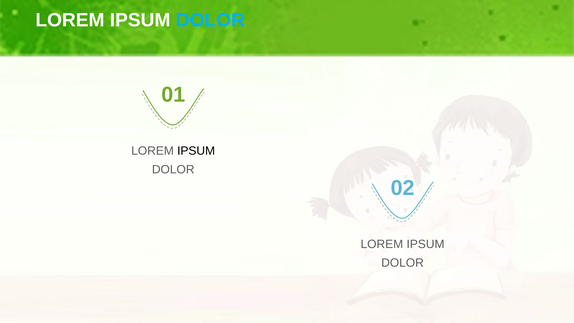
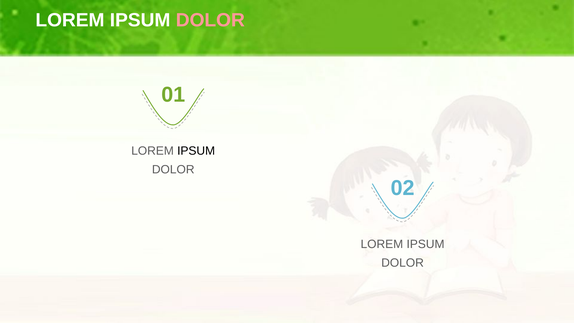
DOLOR at (210, 20) colour: light blue -> pink
